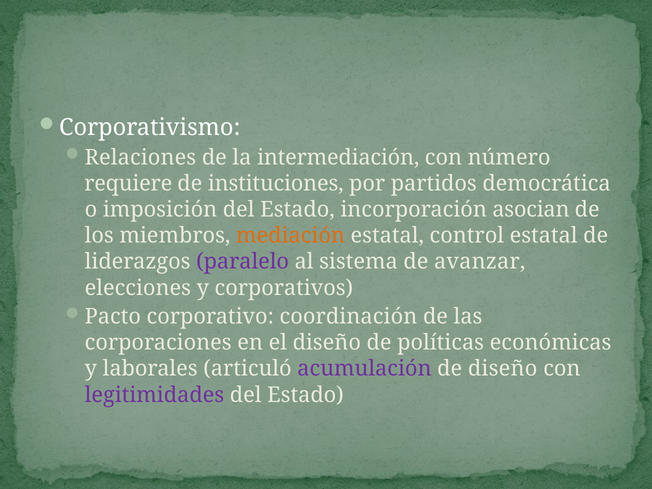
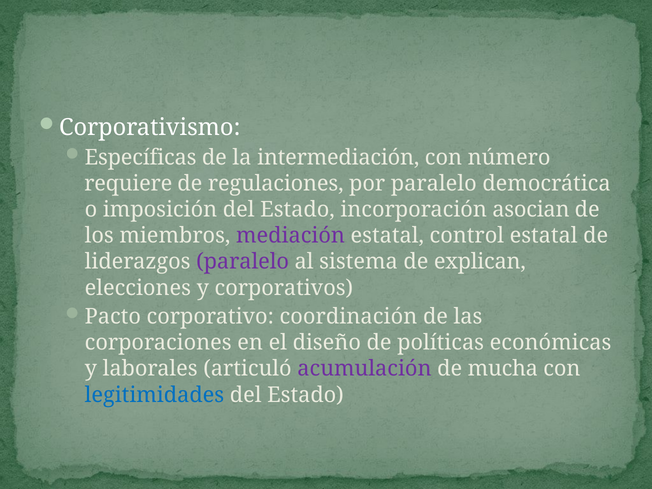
Relaciones: Relaciones -> Específicas
instituciones: instituciones -> regulaciones
por partidos: partidos -> paralelo
mediación colour: orange -> purple
avanzar: avanzar -> explican
de diseño: diseño -> mucha
legitimidades colour: purple -> blue
